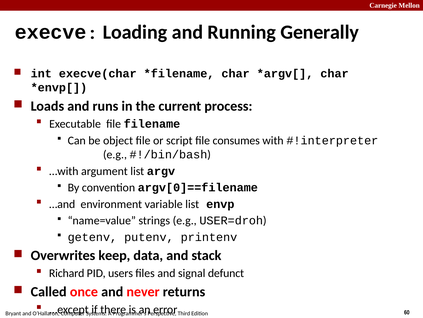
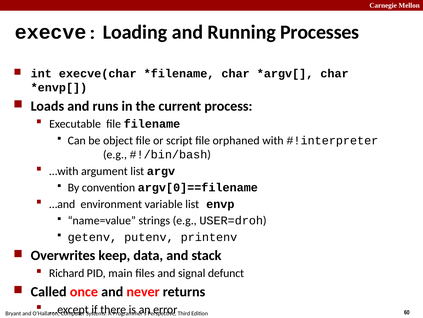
Generally: Generally -> Processes
consumes: consumes -> orphaned
users: users -> main
